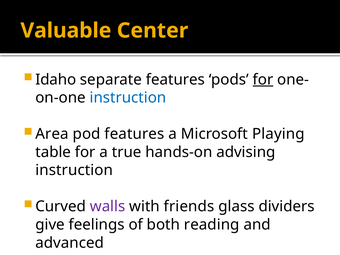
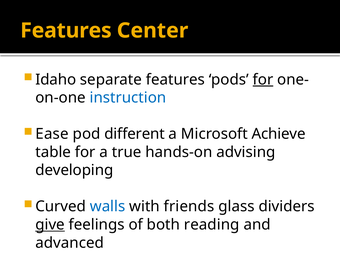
Valuable at (66, 31): Valuable -> Features
Area: Area -> Ease
pod features: features -> different
Playing: Playing -> Achieve
instruction at (74, 170): instruction -> developing
walls colour: purple -> blue
give underline: none -> present
